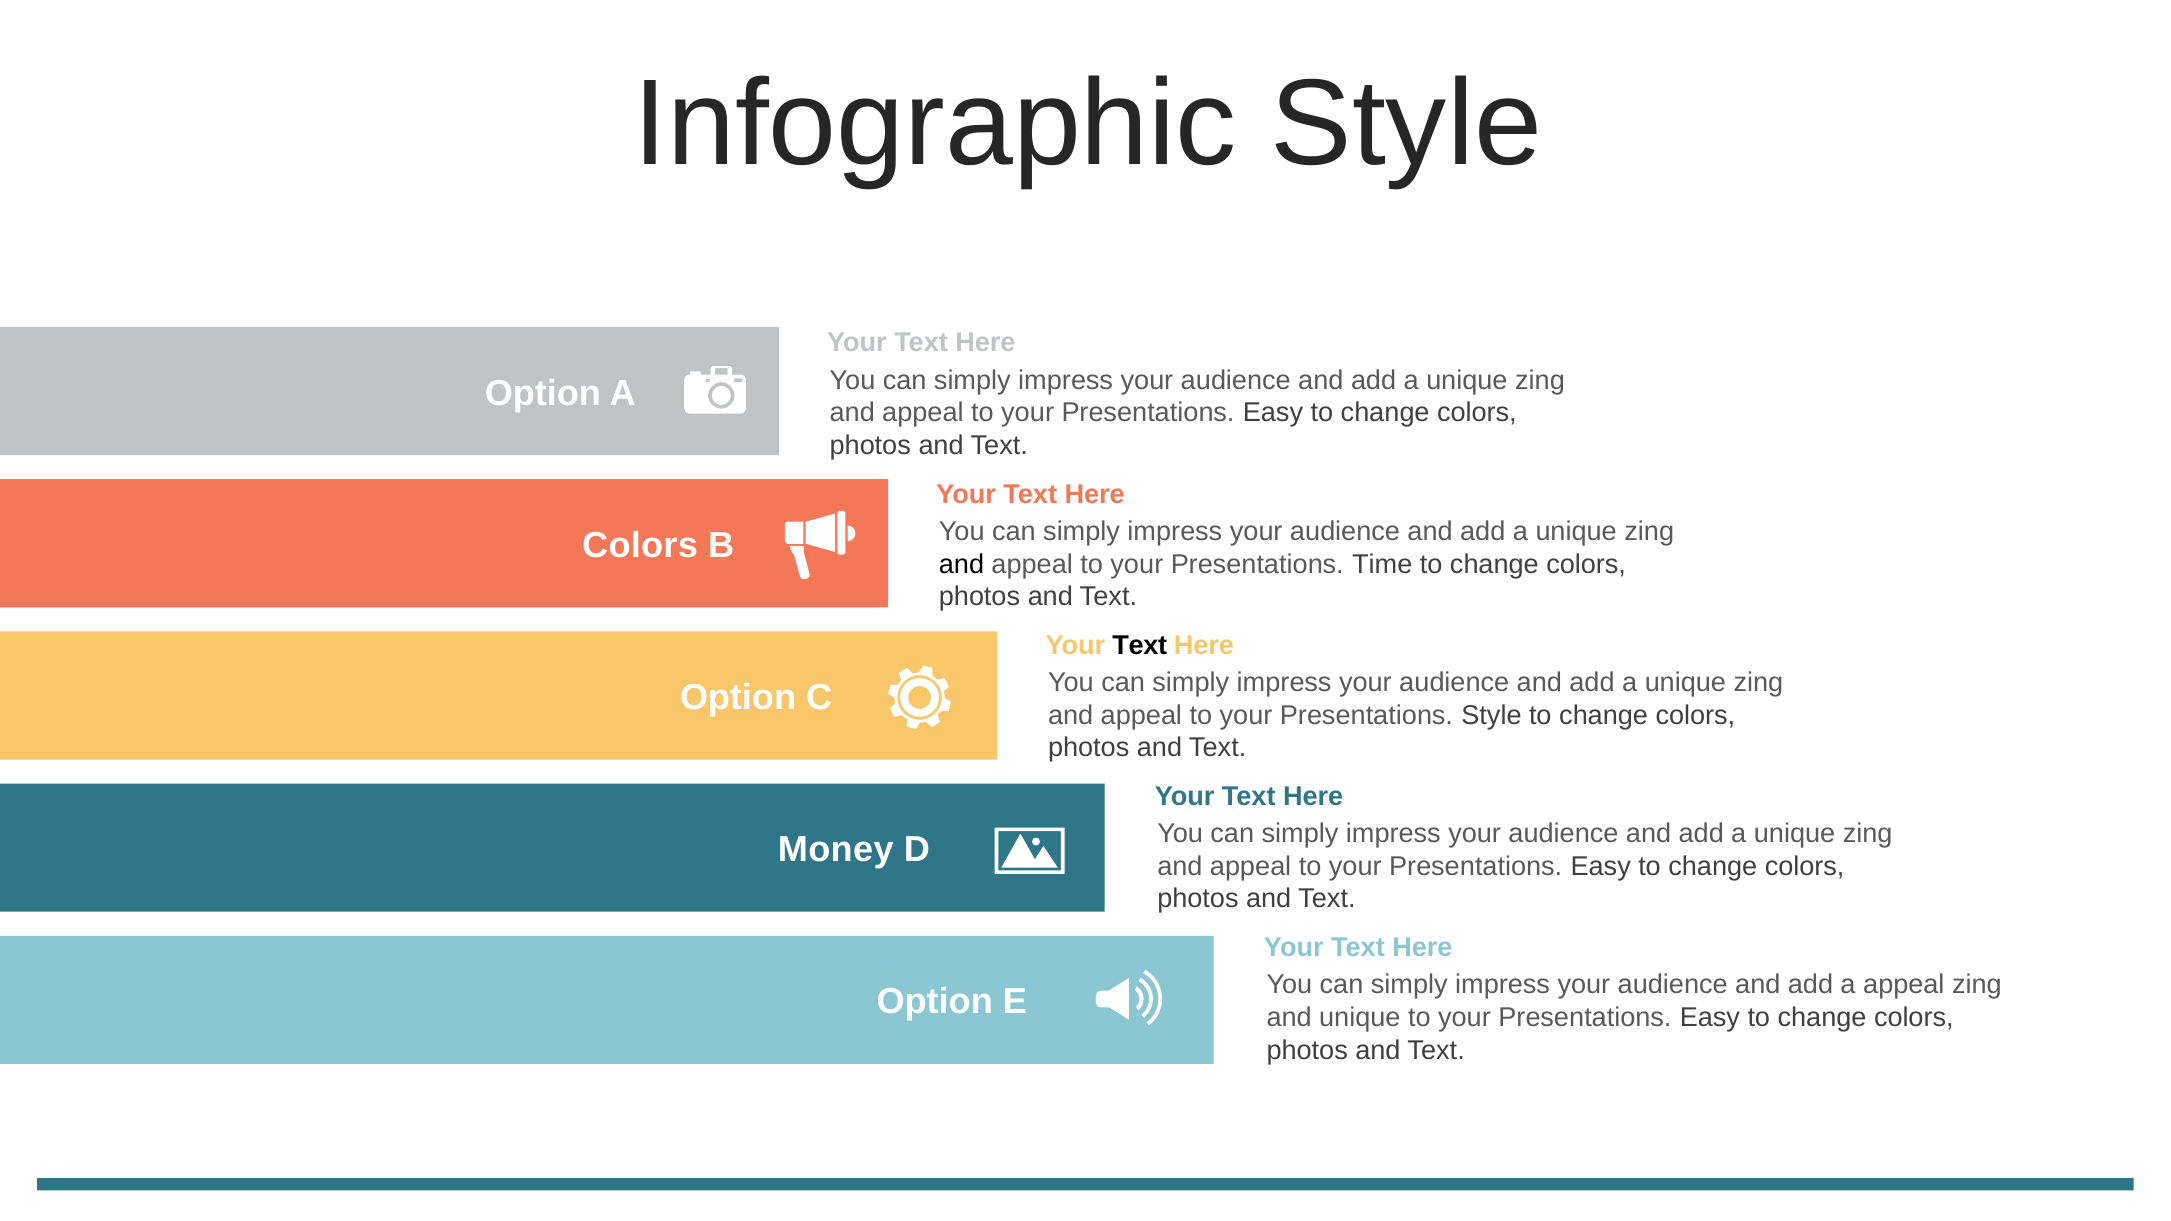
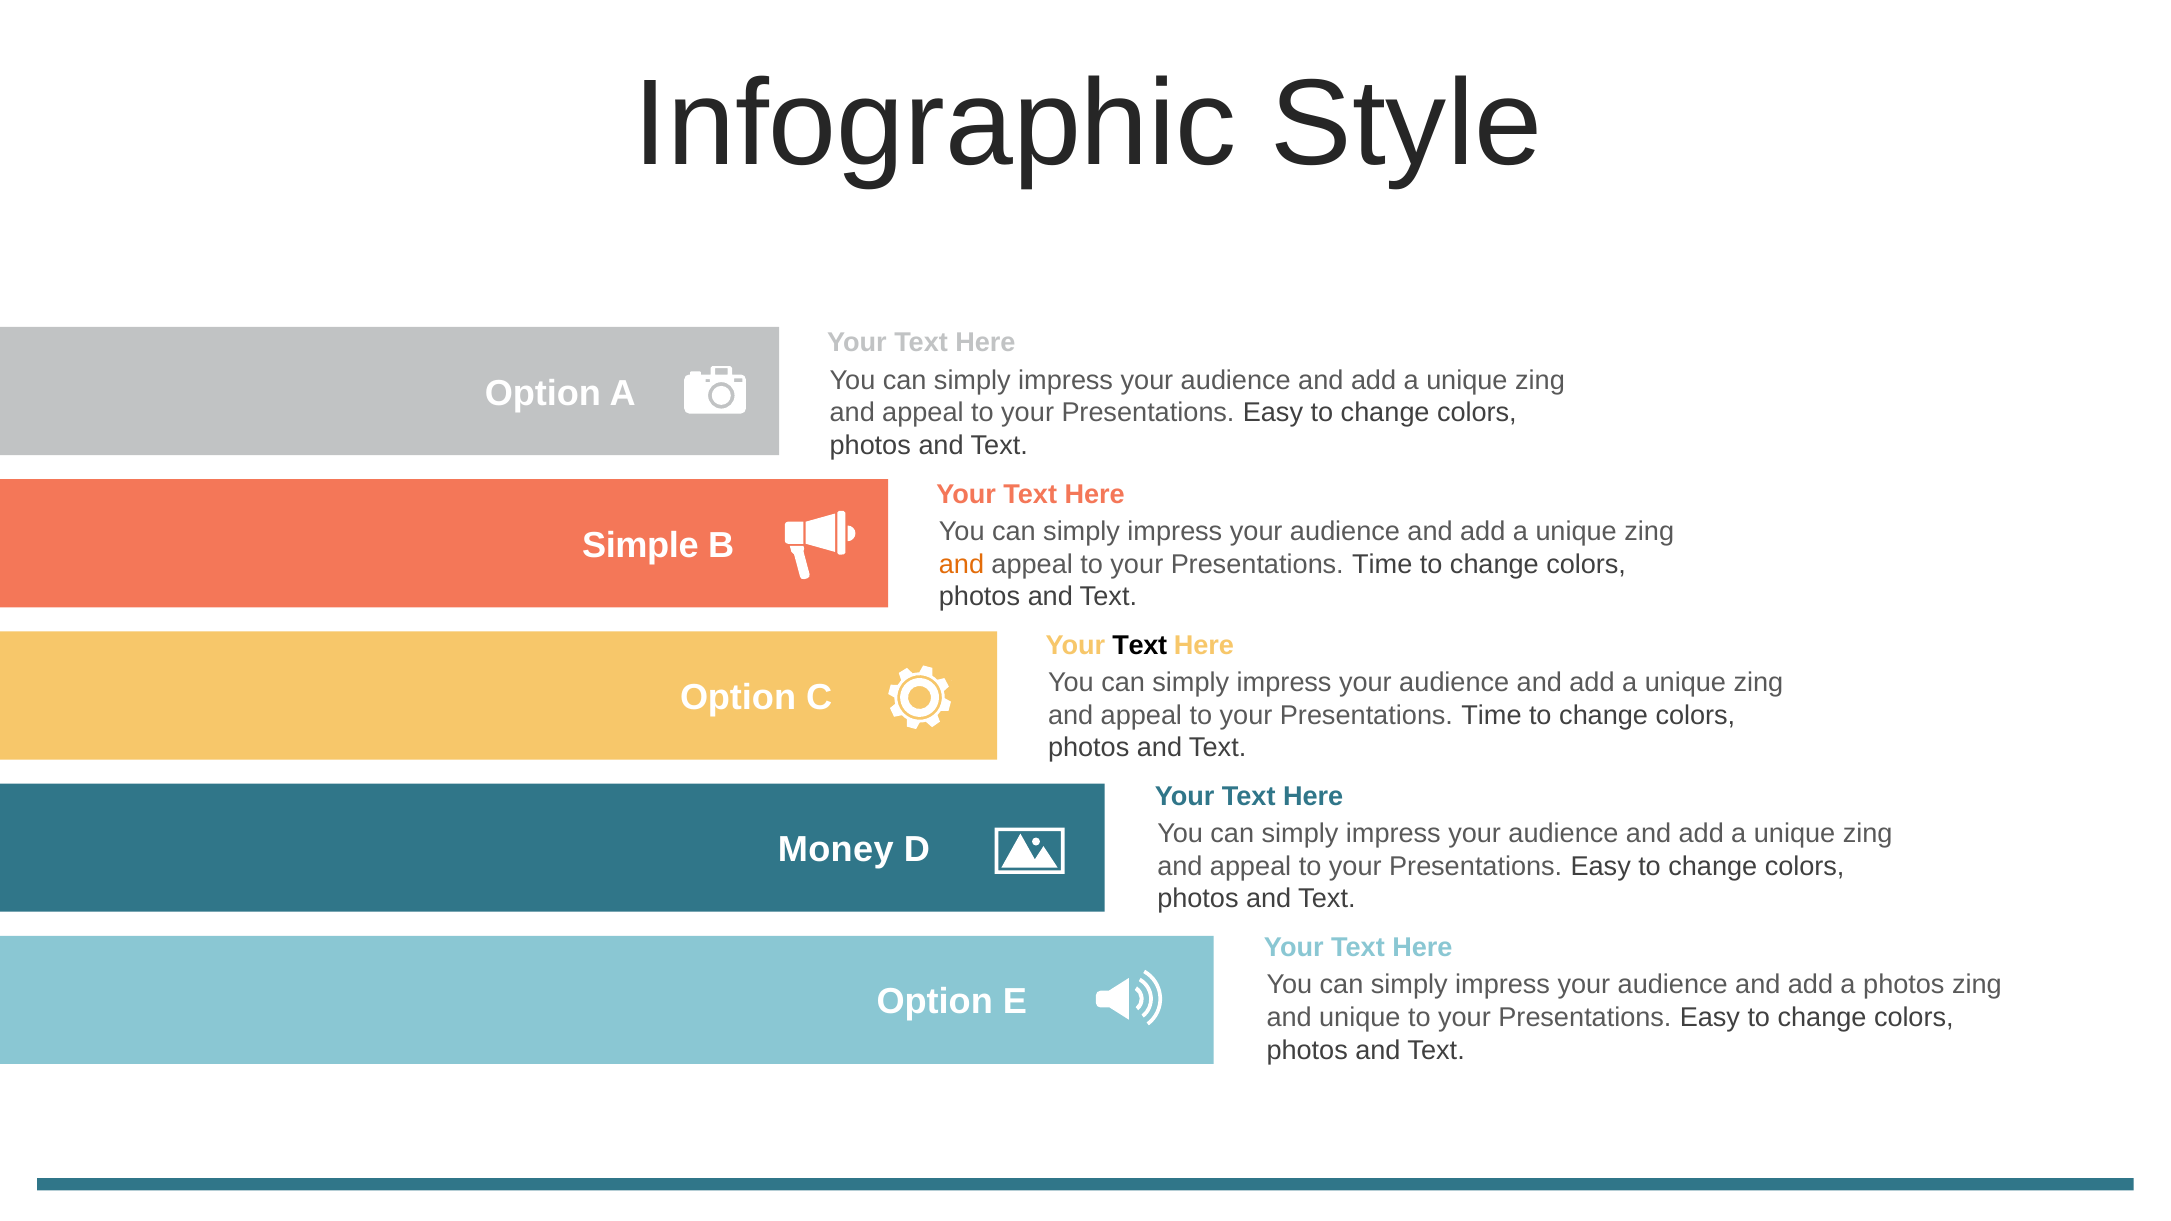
Colors at (640, 546): Colors -> Simple
and at (962, 564) colour: black -> orange
Style at (1492, 715): Style -> Time
a appeal: appeal -> photos
